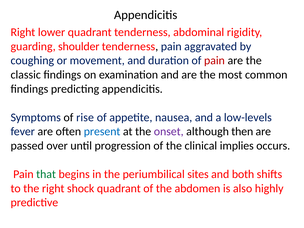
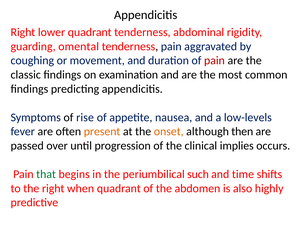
shoulder: shoulder -> omental
present colour: blue -> orange
onset colour: purple -> orange
sites: sites -> such
both: both -> time
shock: shock -> when
